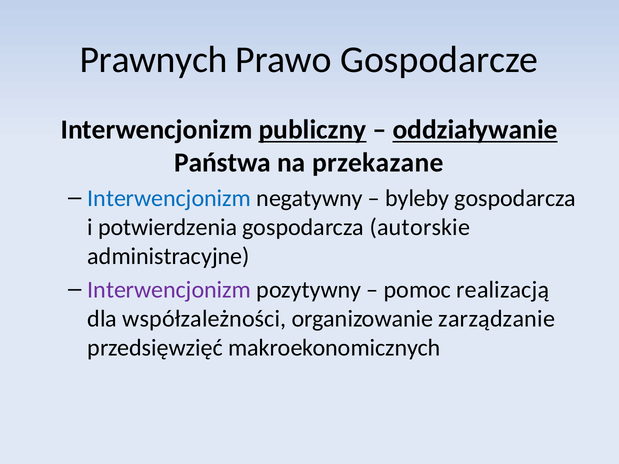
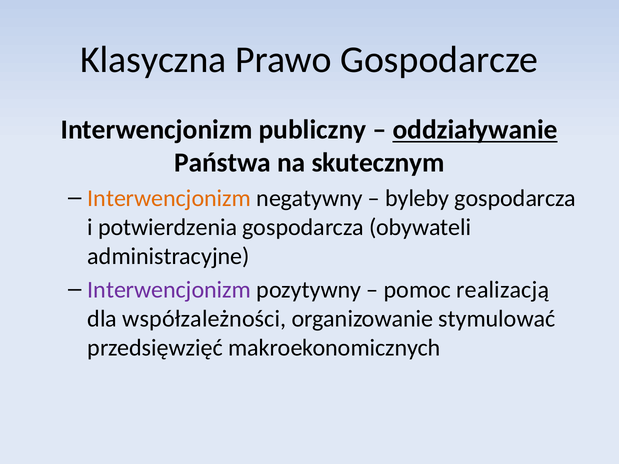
Prawnych: Prawnych -> Klasyczna
publiczny underline: present -> none
przekazane: przekazane -> skutecznym
Interwencjonizm at (169, 198) colour: blue -> orange
autorskie: autorskie -> obywateli
zarządzanie: zarządzanie -> stymulować
